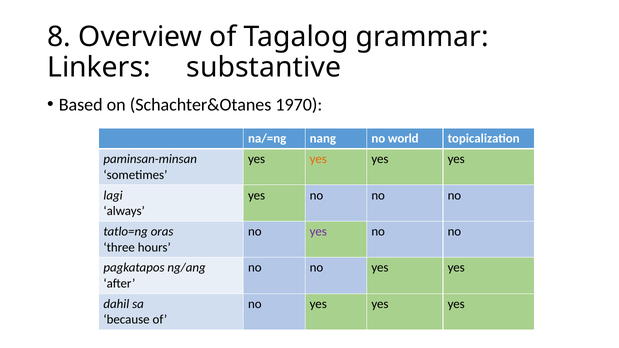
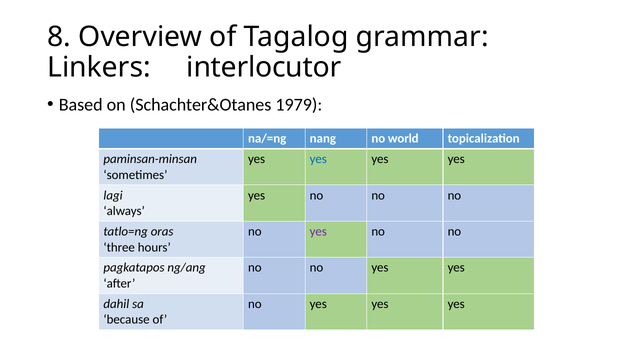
substantive: substantive -> interlocutor
1970: 1970 -> 1979
yes at (318, 159) colour: orange -> blue
